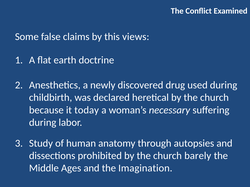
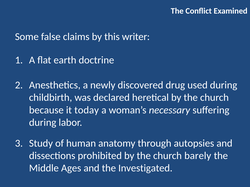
views: views -> writer
Imagination: Imagination -> Investigated
